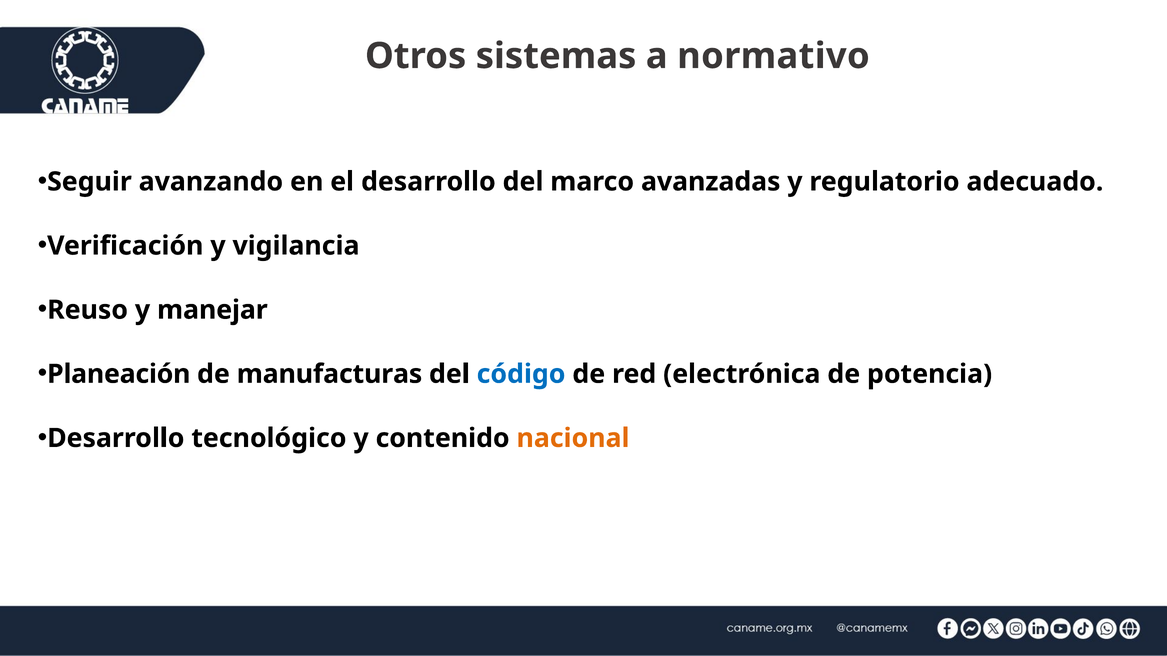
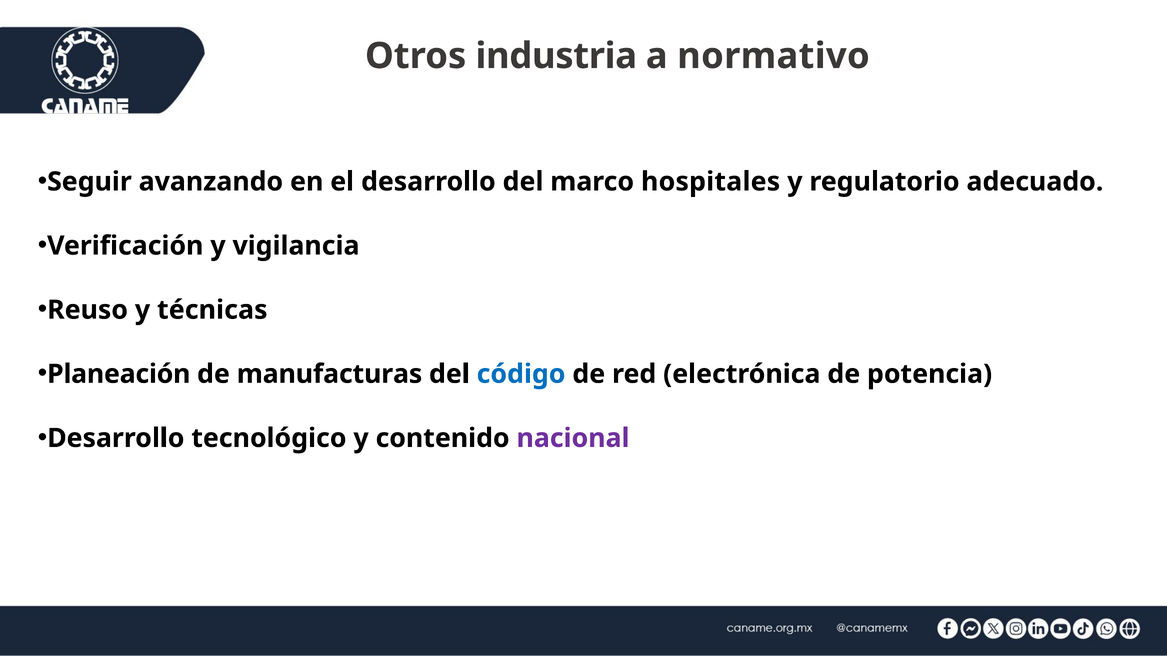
sistemas: sistemas -> industria
avanzadas: avanzadas -> hospitales
manejar: manejar -> técnicas
nacional colour: orange -> purple
